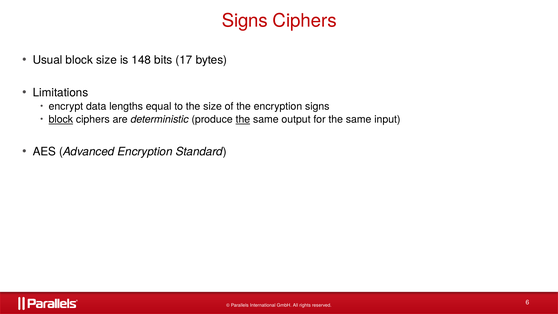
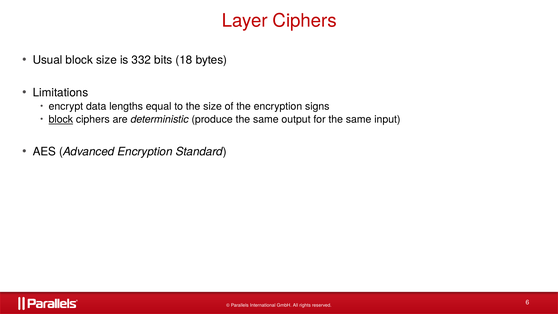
Signs at (245, 21): Signs -> Layer
148: 148 -> 332
17: 17 -> 18
the at (243, 119) underline: present -> none
